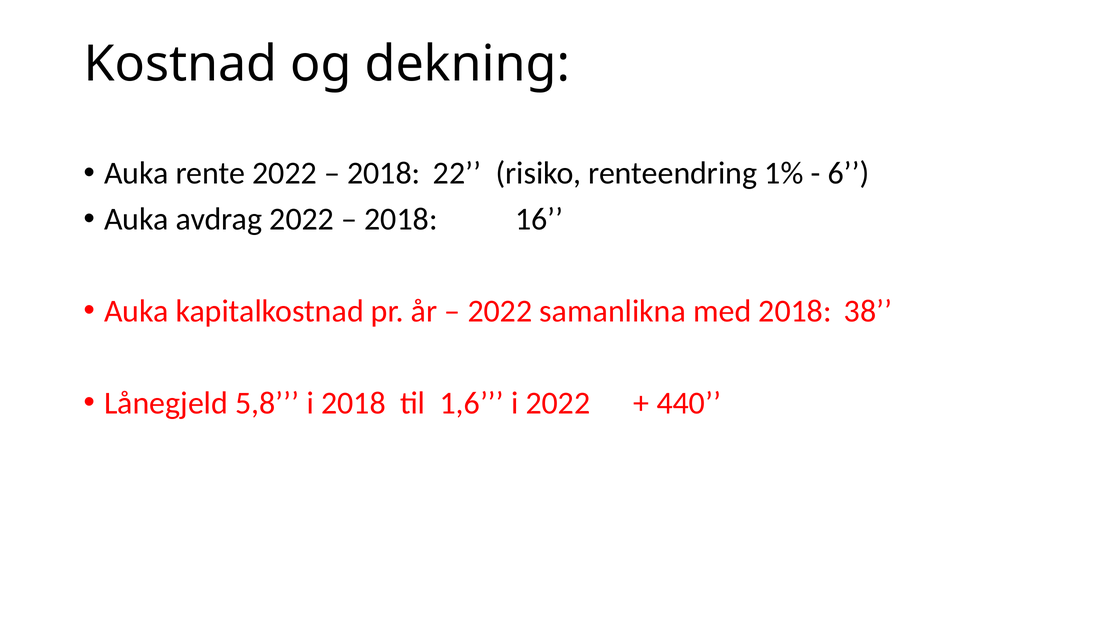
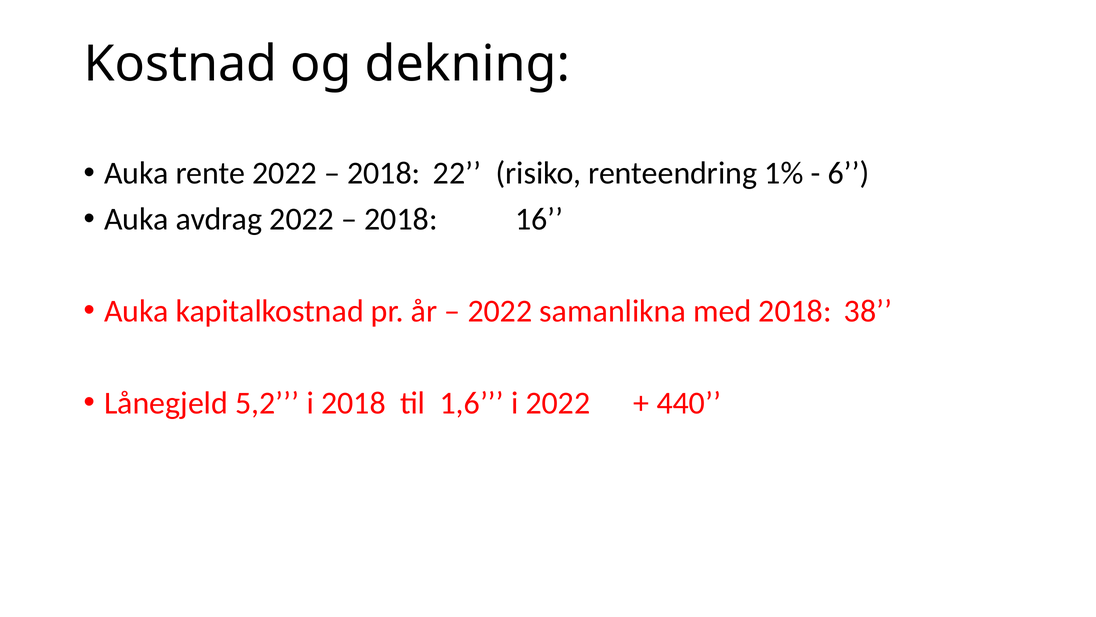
5,8: 5,8 -> 5,2
